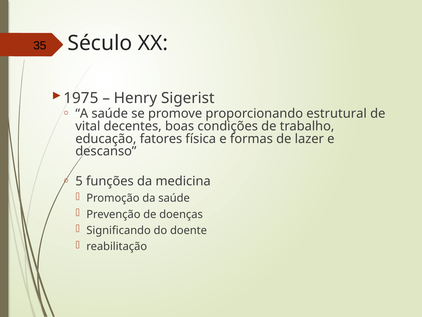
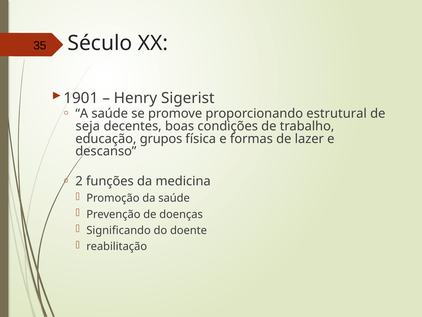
1975: 1975 -> 1901
vital: vital -> seja
fatores: fatores -> grupos
5: 5 -> 2
